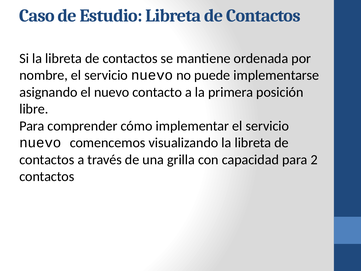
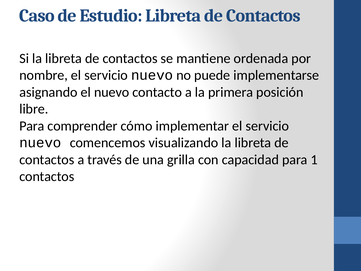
2: 2 -> 1
